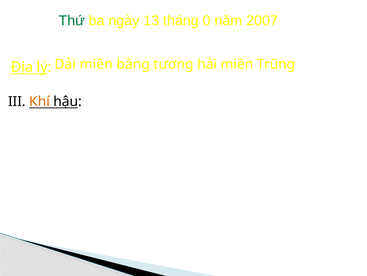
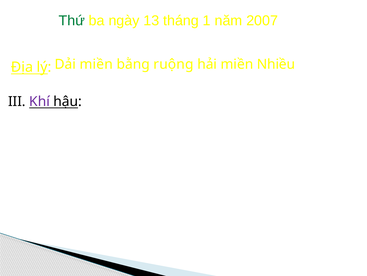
0: 0 -> 1
tương: tương -> ruộng
Trũng: Trũng -> Nhiều
Khí colour: orange -> purple
